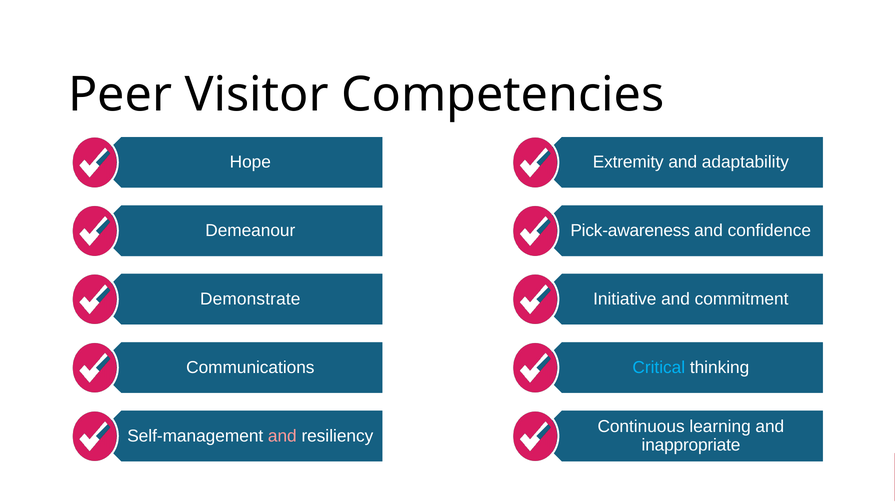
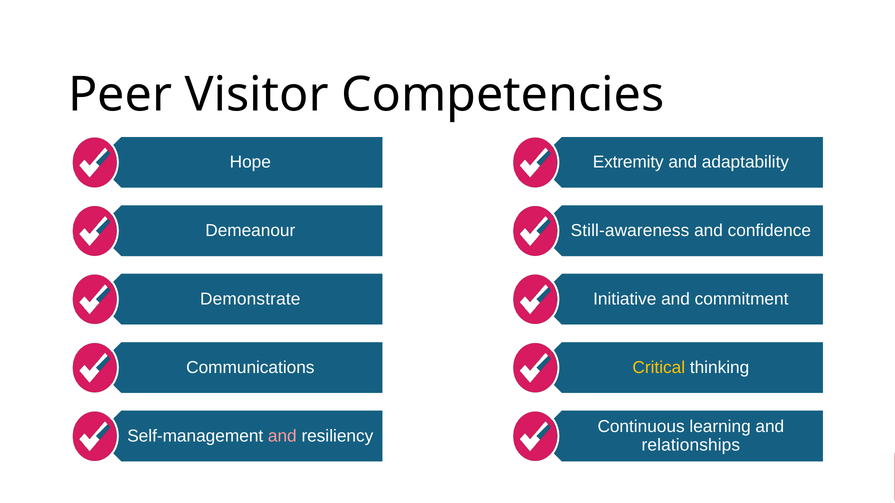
Pick-awareness: Pick-awareness -> Still-awareness
Critical colour: light blue -> yellow
inappropriate: inappropriate -> relationships
